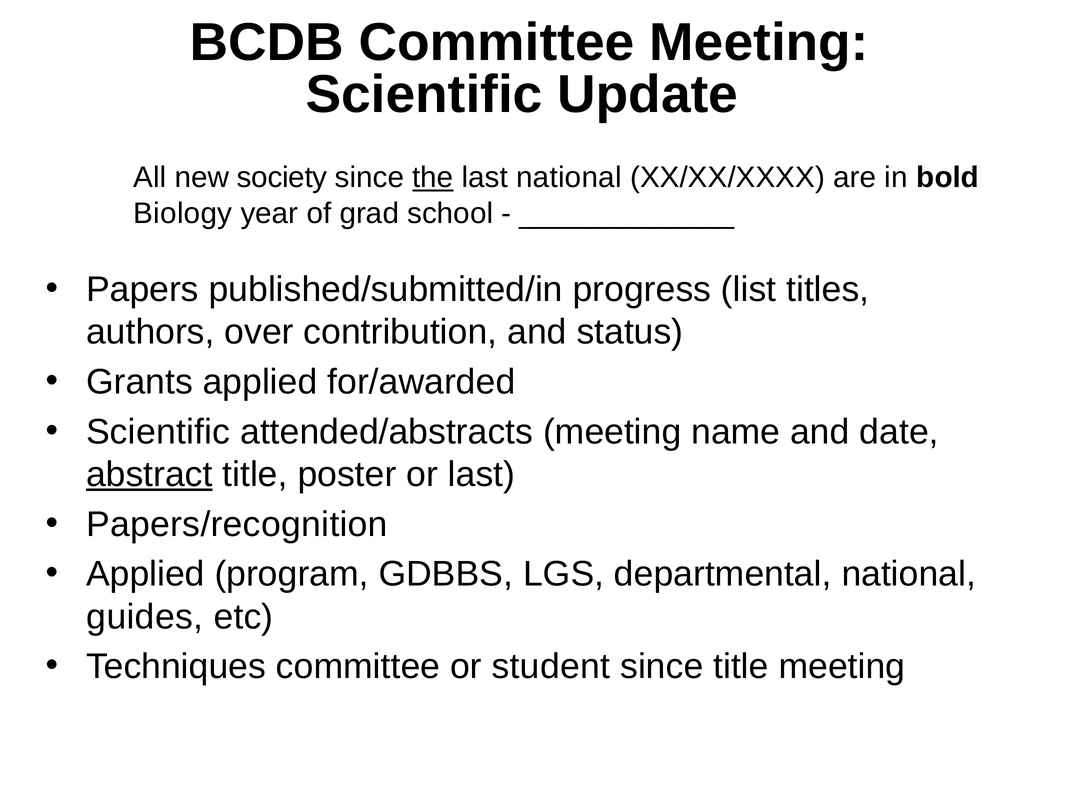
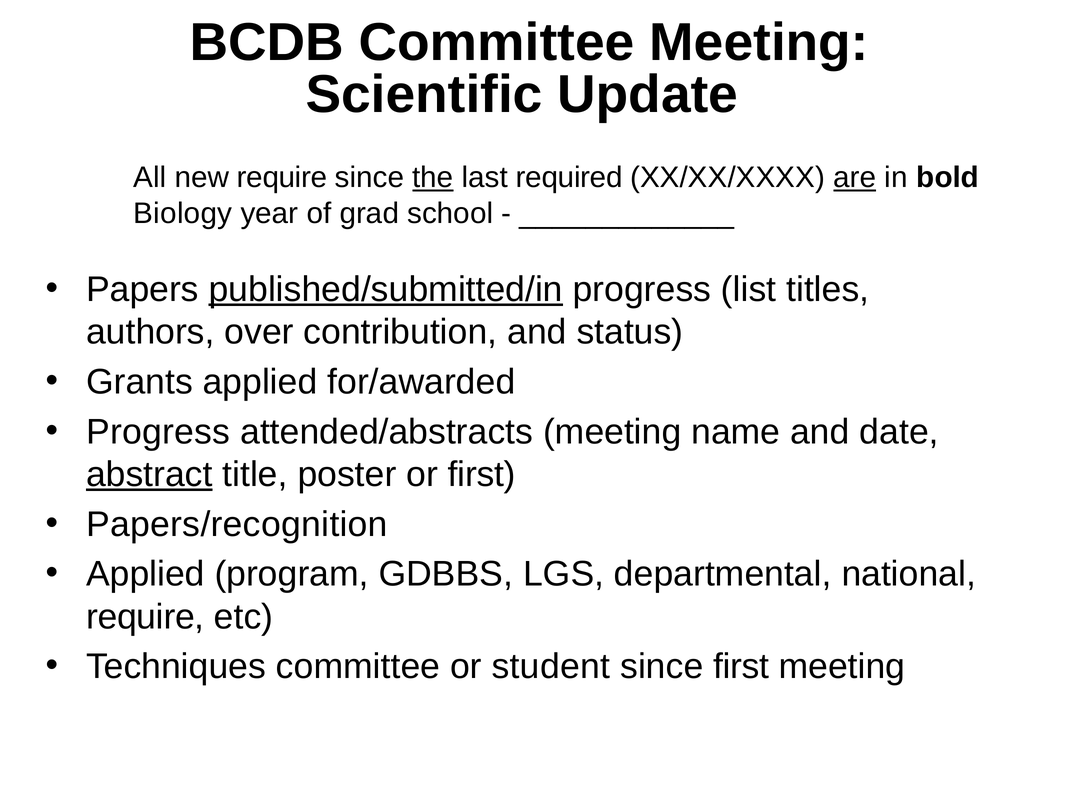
new society: society -> require
last national: national -> required
are underline: none -> present
published/submitted/in underline: none -> present
Scientific at (158, 432): Scientific -> Progress
or last: last -> first
guides at (145, 617): guides -> require
since title: title -> first
